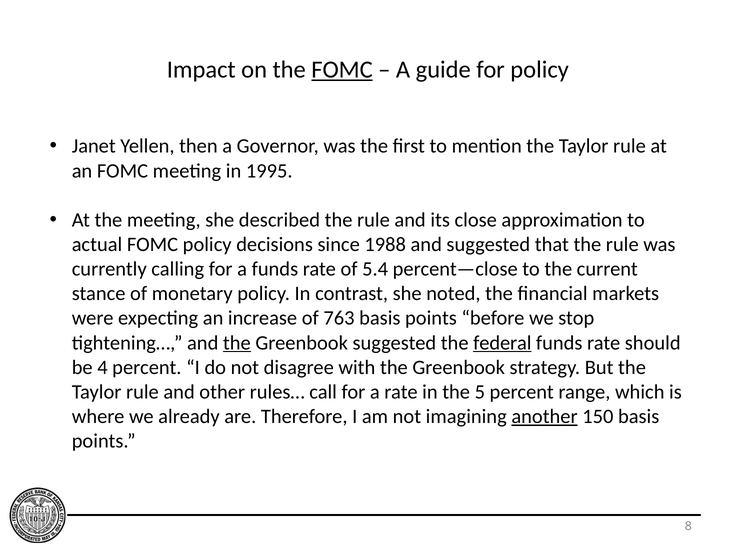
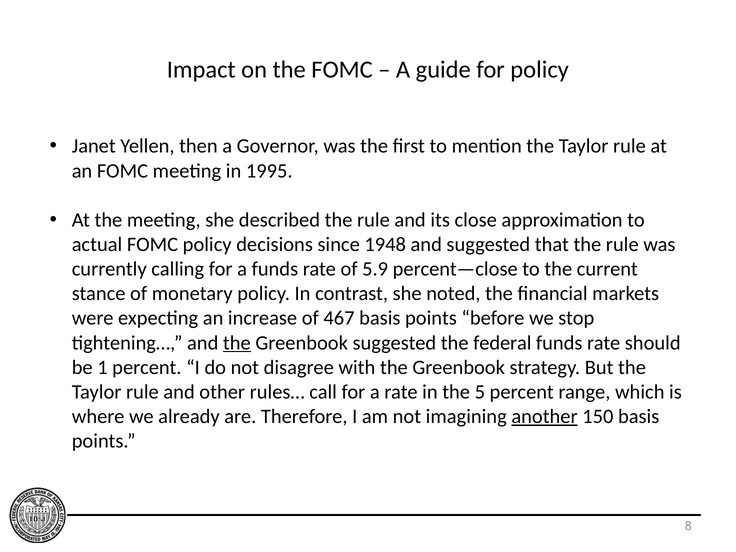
FOMC at (342, 70) underline: present -> none
1988: 1988 -> 1948
5.4: 5.4 -> 5.9
763: 763 -> 467
federal underline: present -> none
4: 4 -> 1
